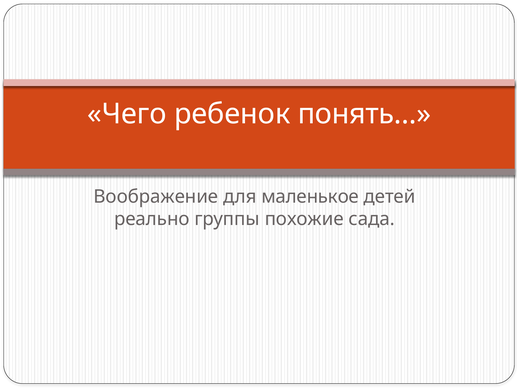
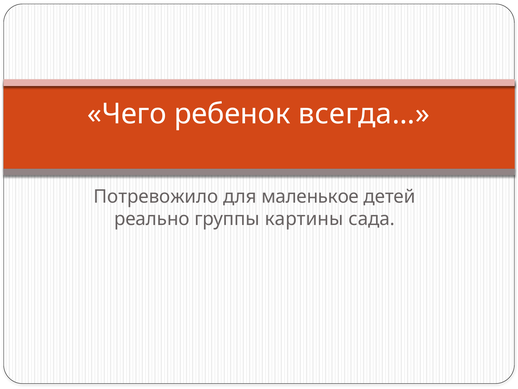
понять…: понять… -> всегда…
Воображение: Воображение -> Потревожило
похожие: похожие -> картины
